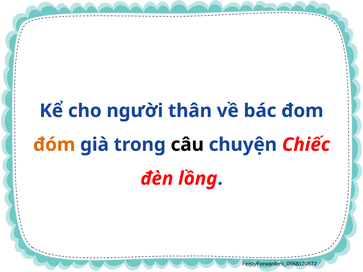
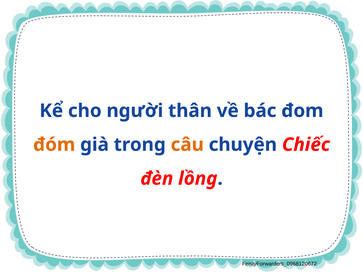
câu colour: black -> orange
